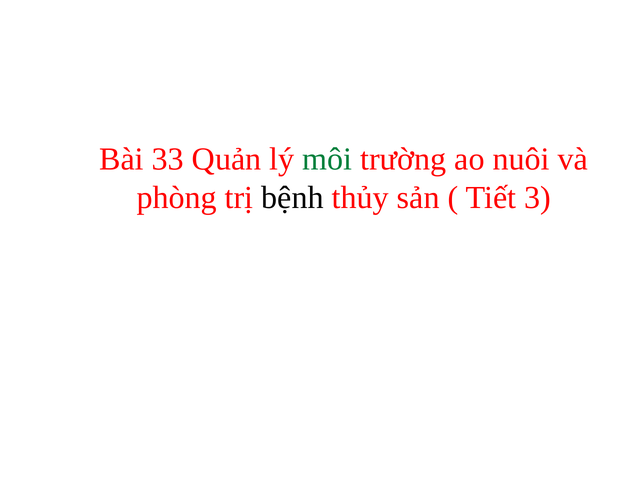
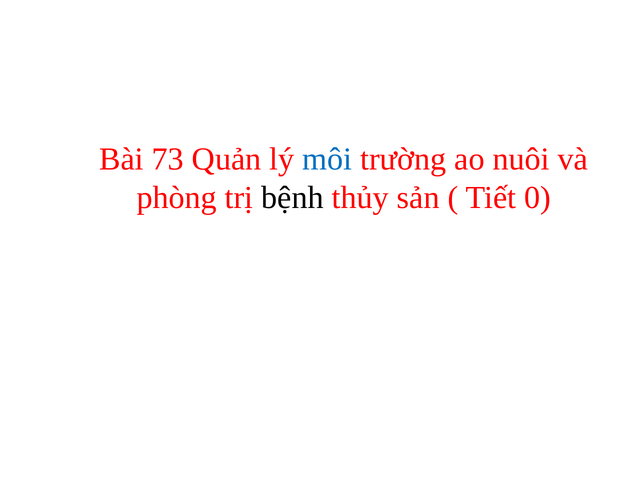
33: 33 -> 73
môi colour: green -> blue
3: 3 -> 0
